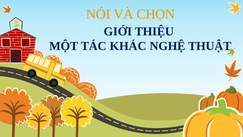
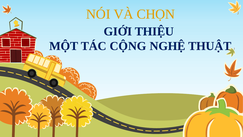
KHÁC: KHÁC -> CỘNG
